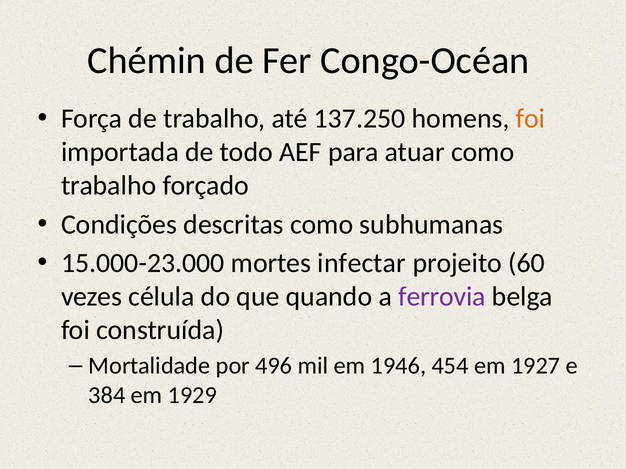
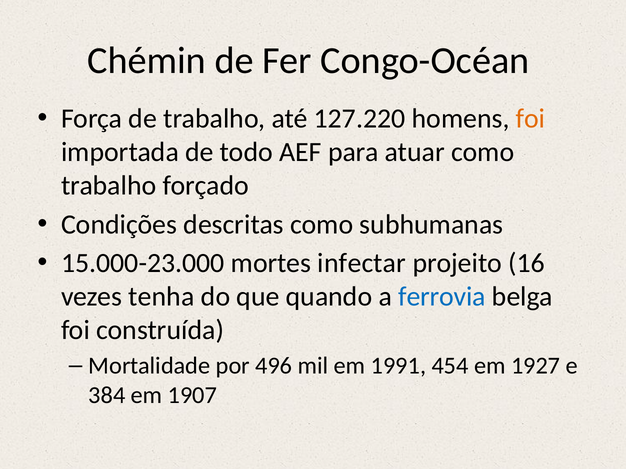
137.250: 137.250 -> 127.220
60: 60 -> 16
célula: célula -> tenha
ferrovia colour: purple -> blue
1946: 1946 -> 1991
1929: 1929 -> 1907
